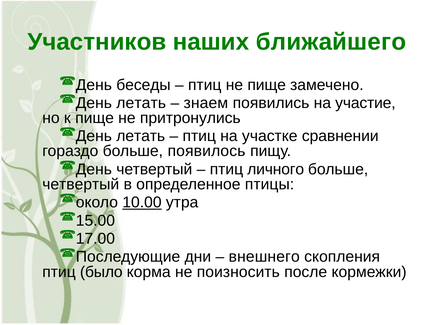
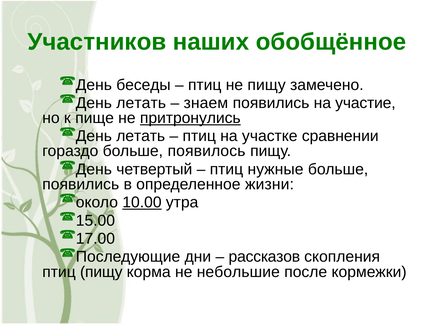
ближайшего: ближайшего -> обобщённое
не пище: пище -> пищу
притронулись underline: none -> present
личного: личного -> нужные
четвертый at (81, 185): четвертый -> появились
птицы: птицы -> жизни
внешнего: внешнего -> рассказов
птиц было: было -> пищу
поизносить: поизносить -> небольшие
